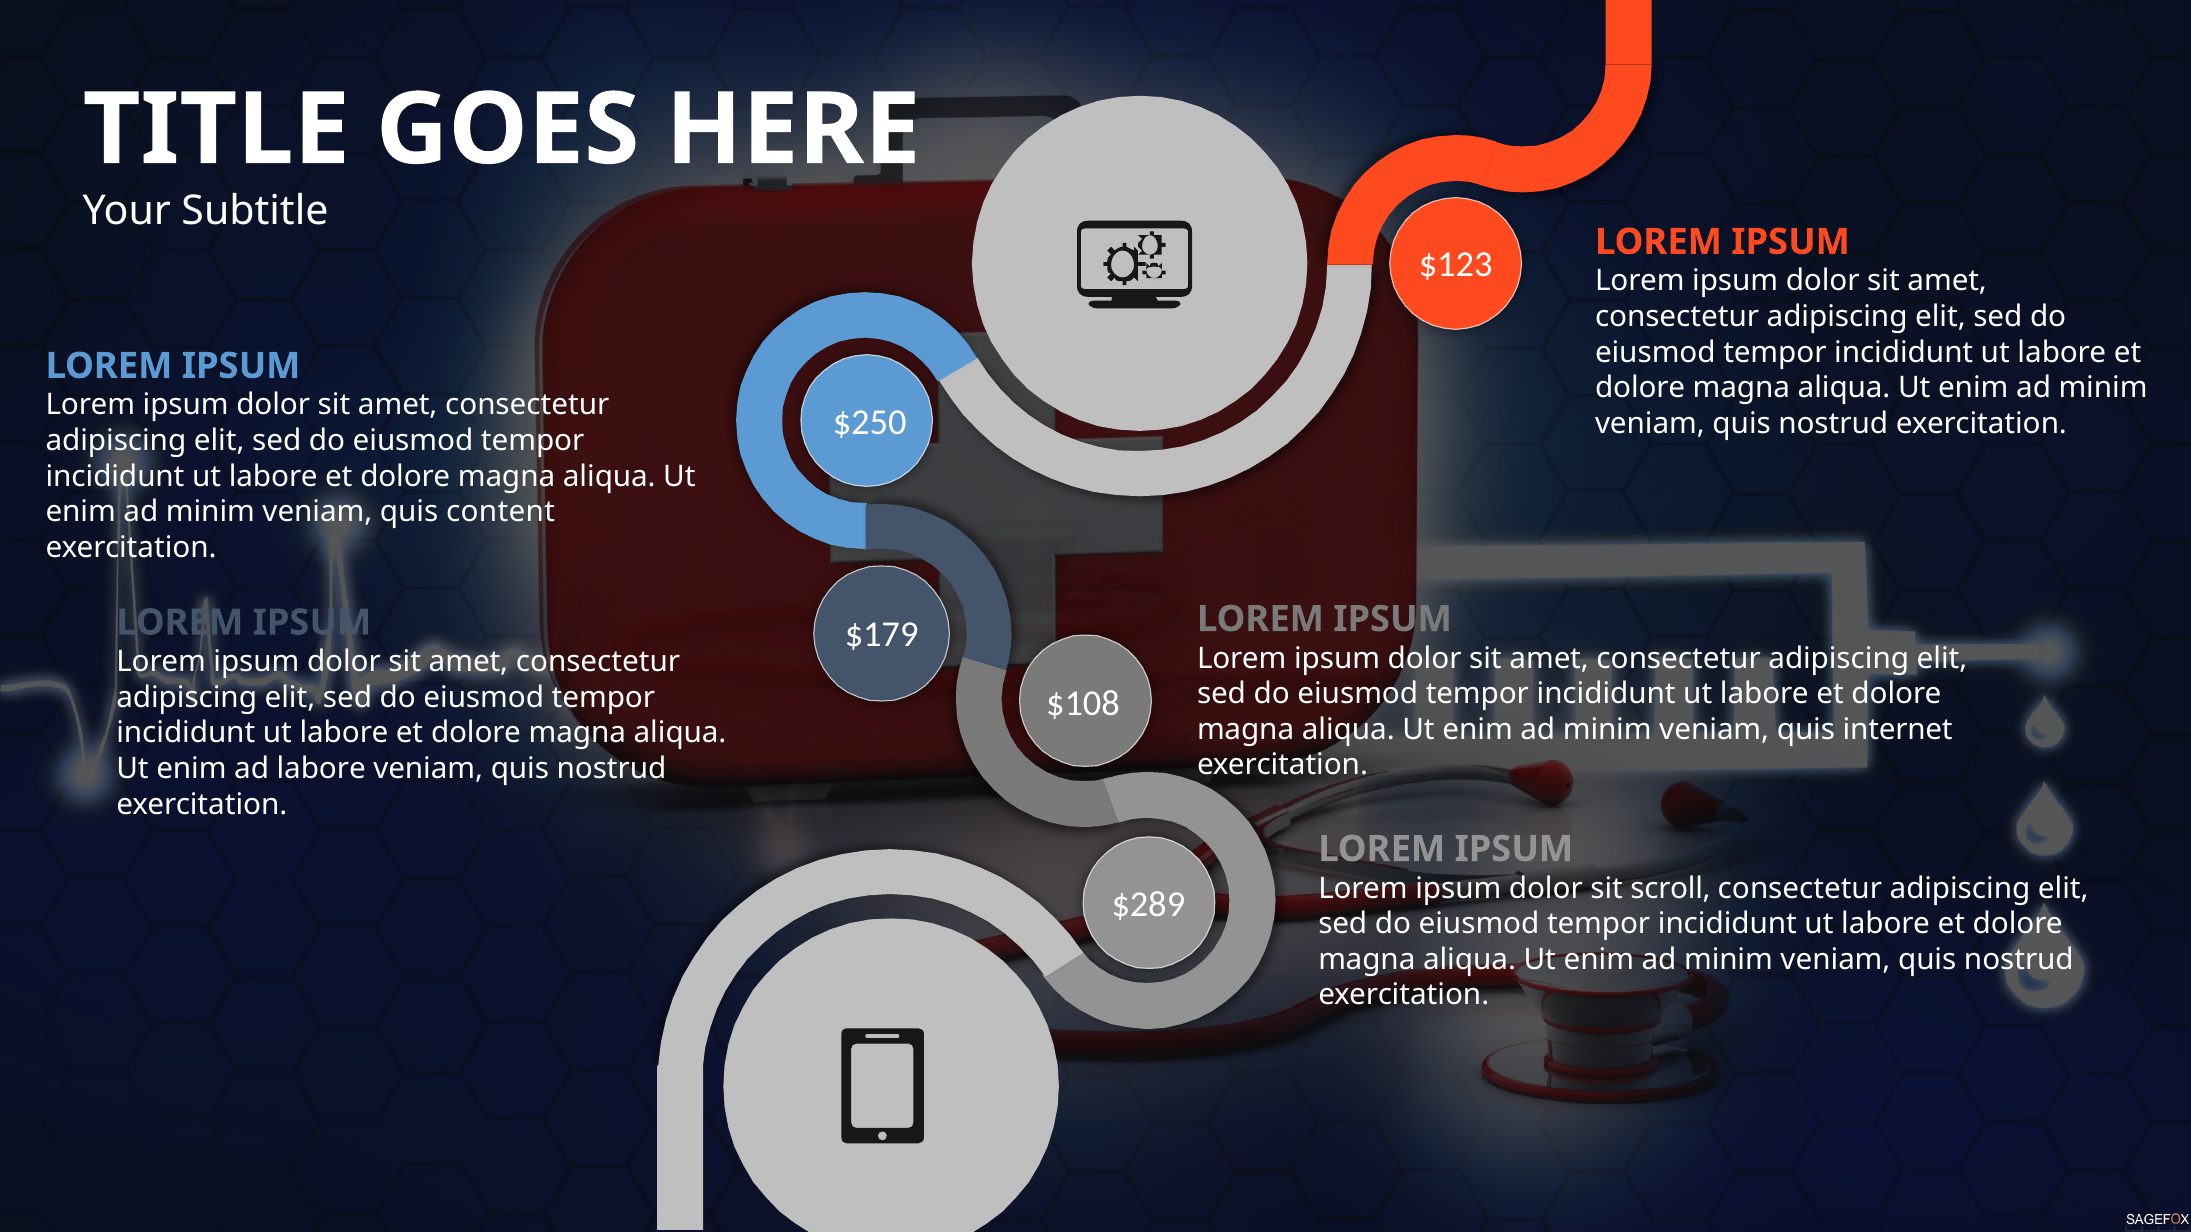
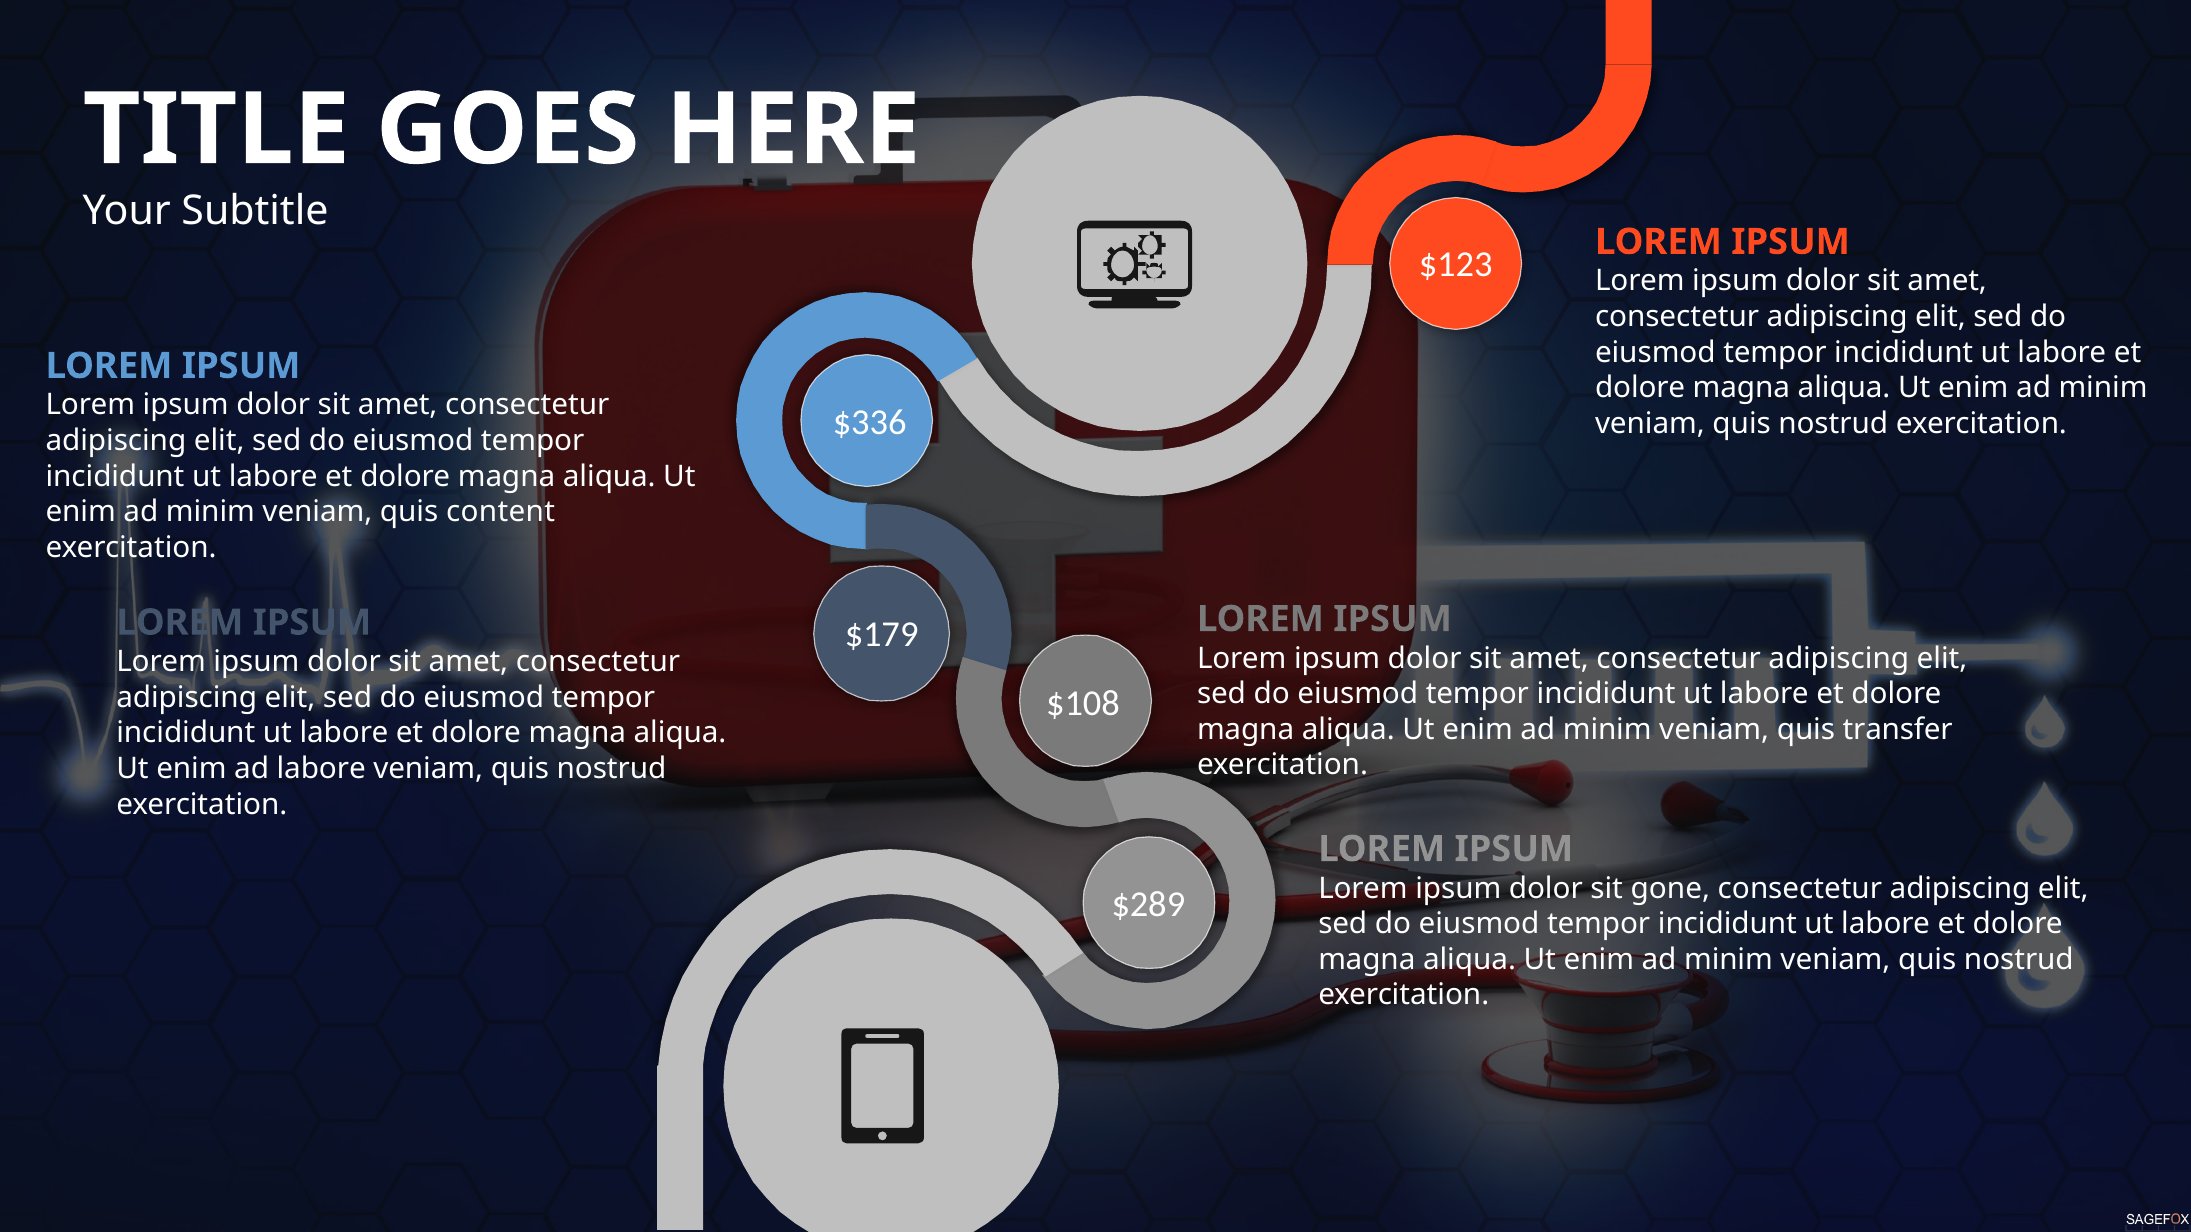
$250: $250 -> $336
internet: internet -> transfer
scroll: scroll -> gone
